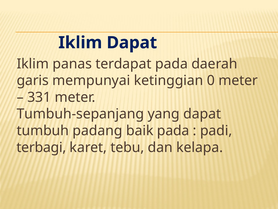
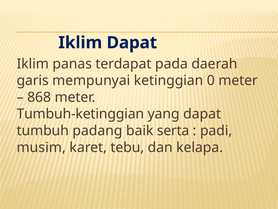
331: 331 -> 868
Tumbuh-sepanjang: Tumbuh-sepanjang -> Tumbuh-ketinggian
baik pada: pada -> serta
terbagi: terbagi -> musim
